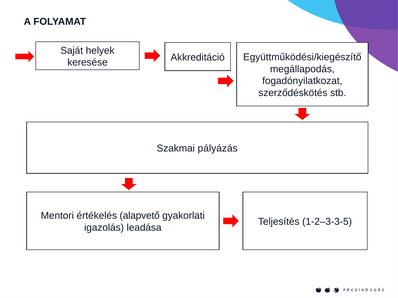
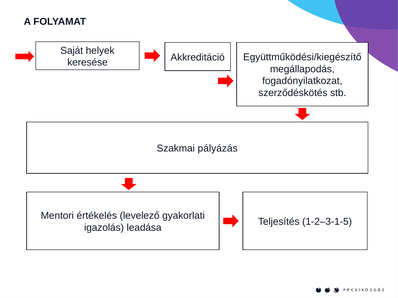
alapvető: alapvető -> levelező
1-2–3-3-5: 1-2–3-3-5 -> 1-2–3-1-5
